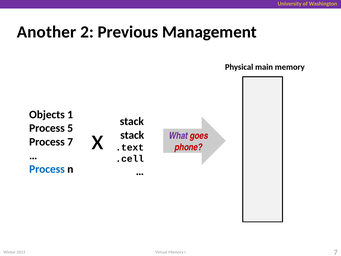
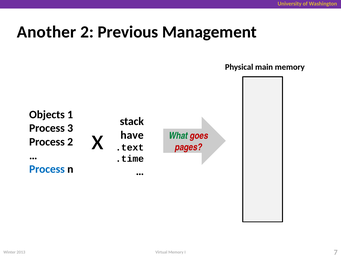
5: 5 -> 3
stack at (132, 135): stack -> have
What colour: purple -> green
Process 7: 7 -> 2
phone: phone -> pages
.cell: .cell -> .time
